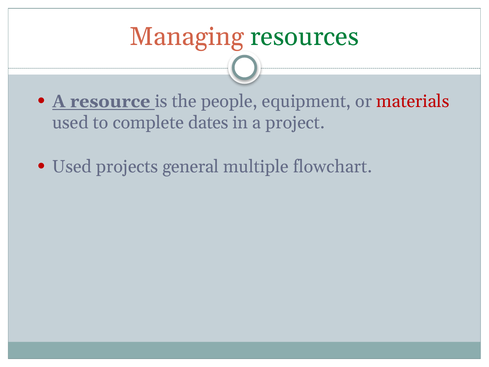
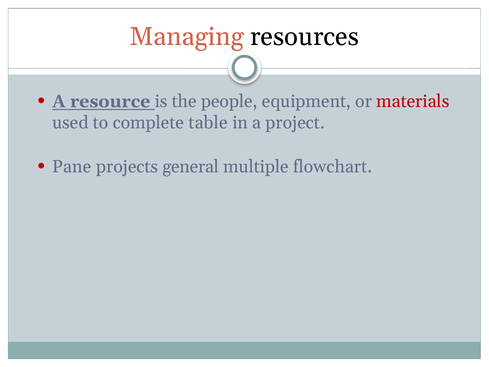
resources colour: green -> black
dates: dates -> table
Used at (72, 166): Used -> Pane
